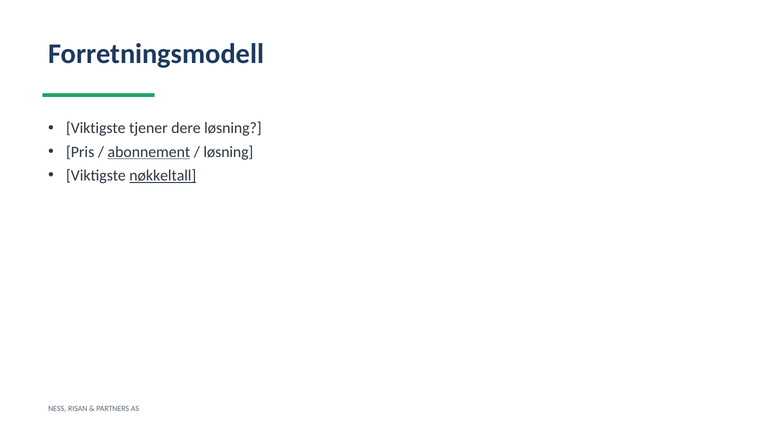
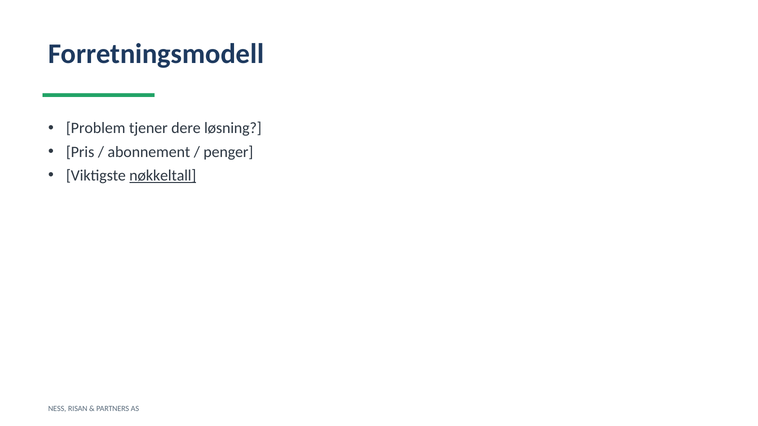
Viktigste at (96, 128): Viktigste -> Problem
abonnement underline: present -> none
løsning at (228, 152): løsning -> penger
